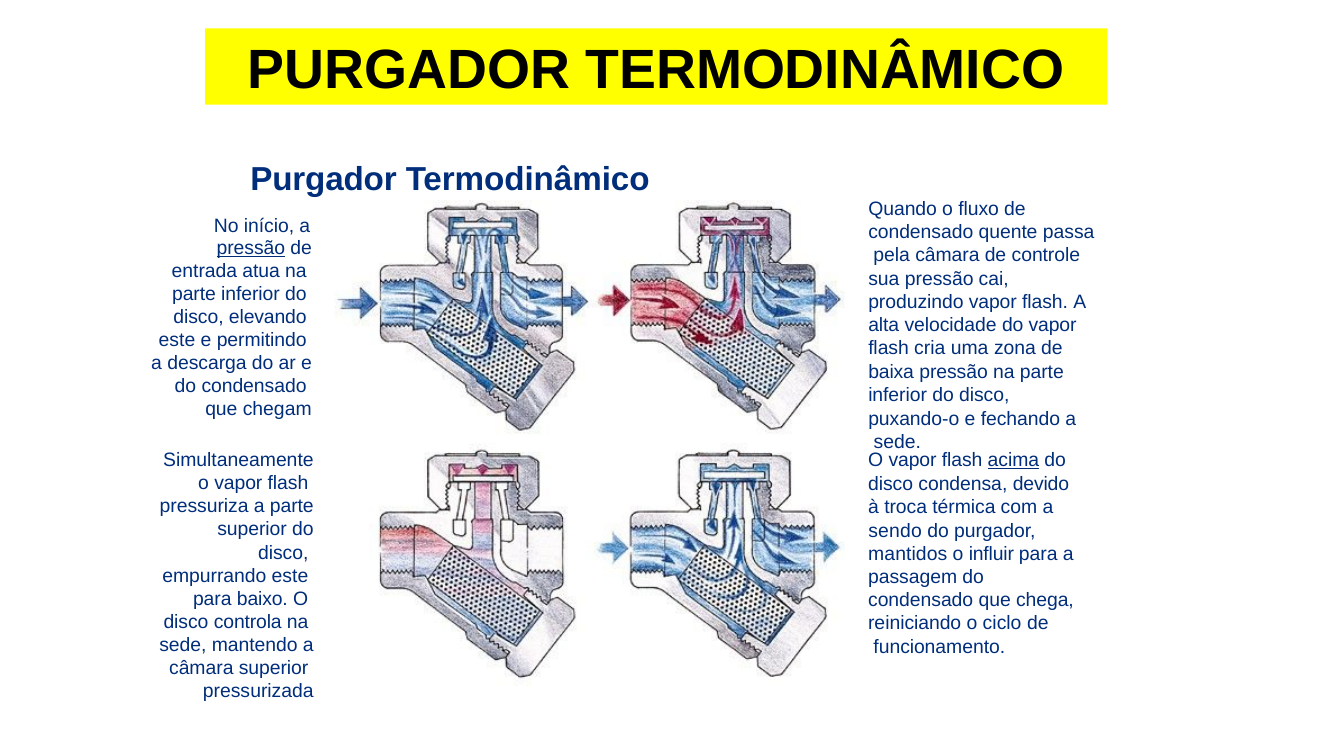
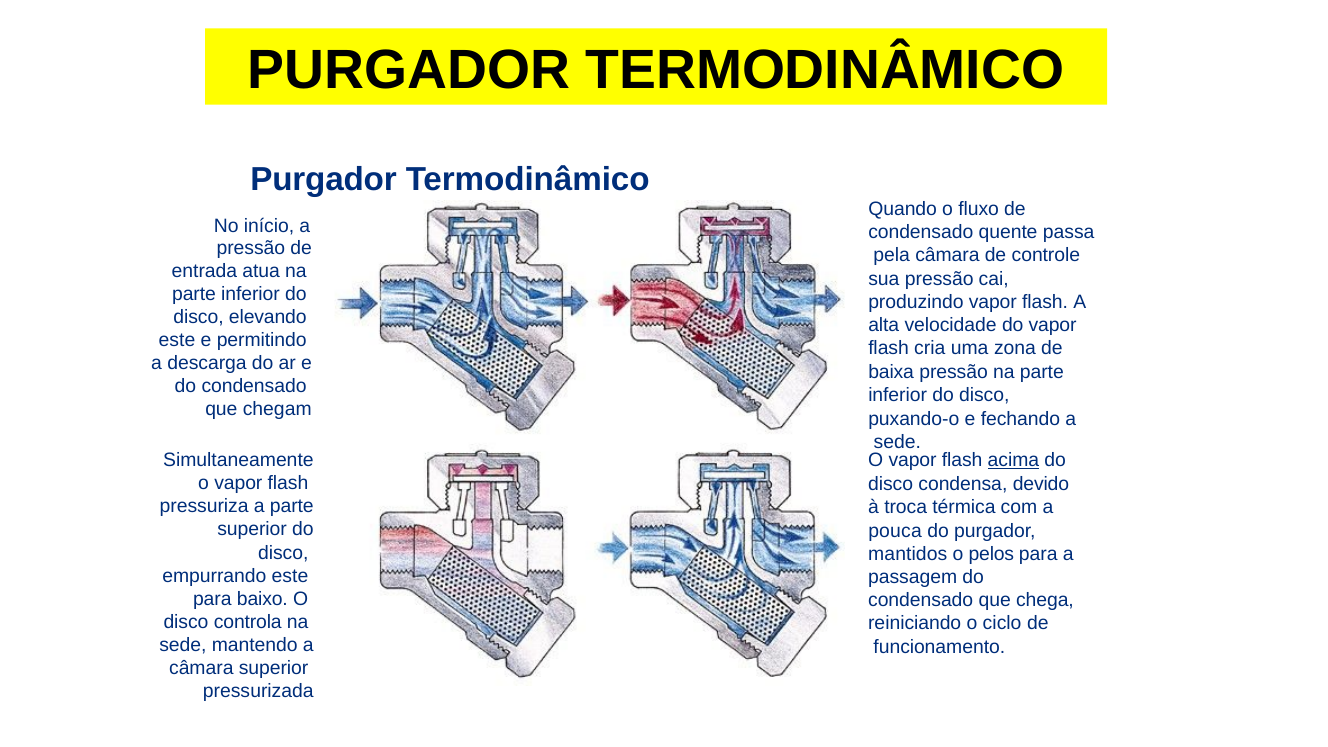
pressão at (251, 248) underline: present -> none
sendo: sendo -> pouca
influir: influir -> pelos
